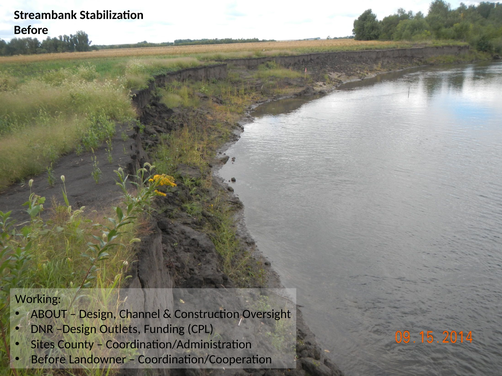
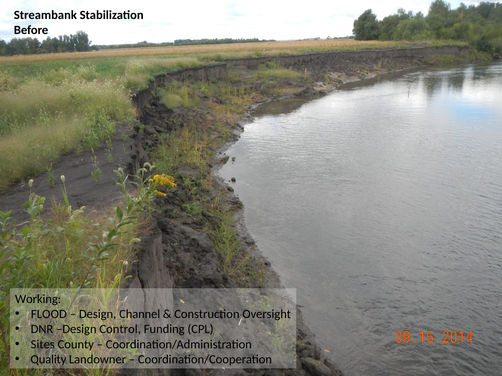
ABOUT: ABOUT -> FLOOD
Outlets: Outlets -> Control
Before at (48, 360): Before -> Quality
